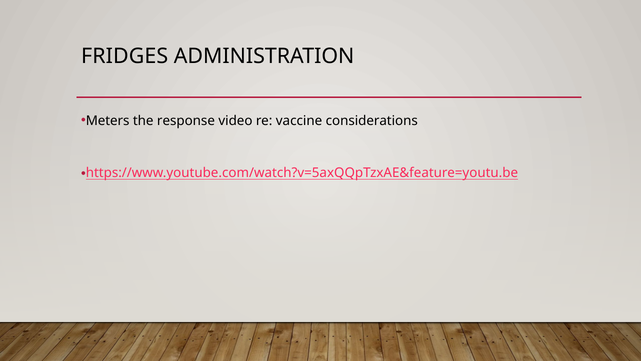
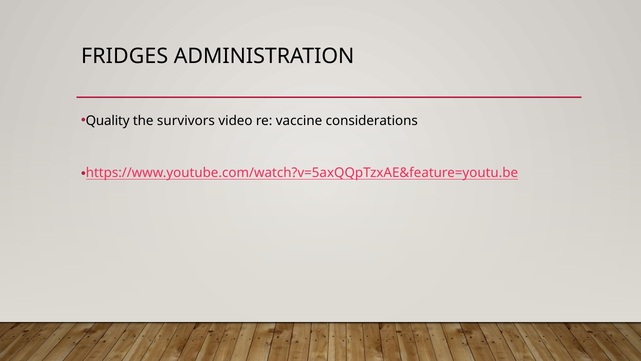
Meters: Meters -> Quality
response: response -> survivors
